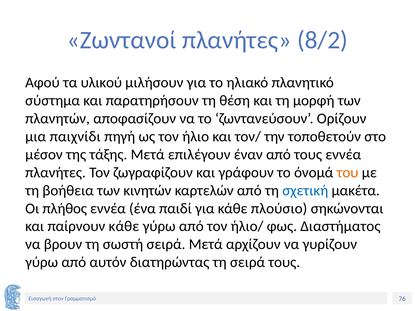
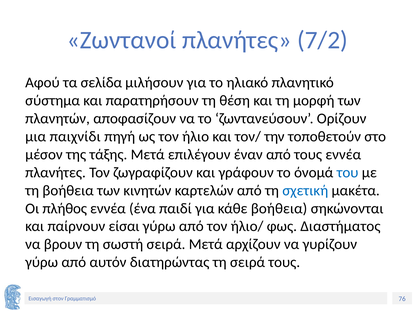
8/2: 8/2 -> 7/2
υλικού: υλικού -> σελίδα
του colour: orange -> blue
κάθε πλούσιο: πλούσιο -> βοήθεια
παίρνουν κάθε: κάθε -> είσαι
